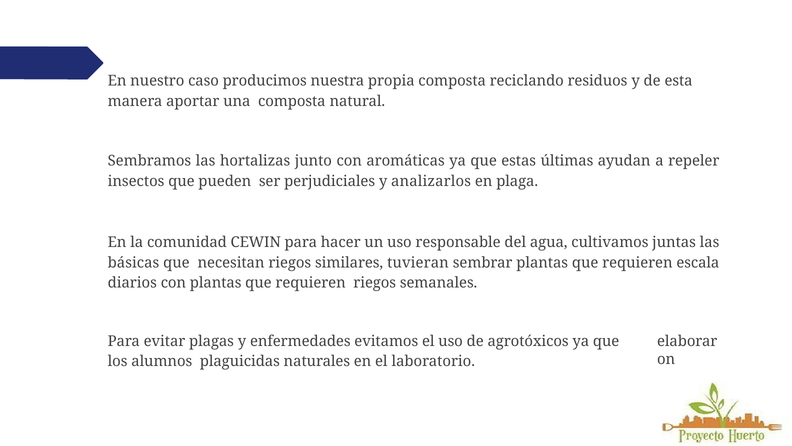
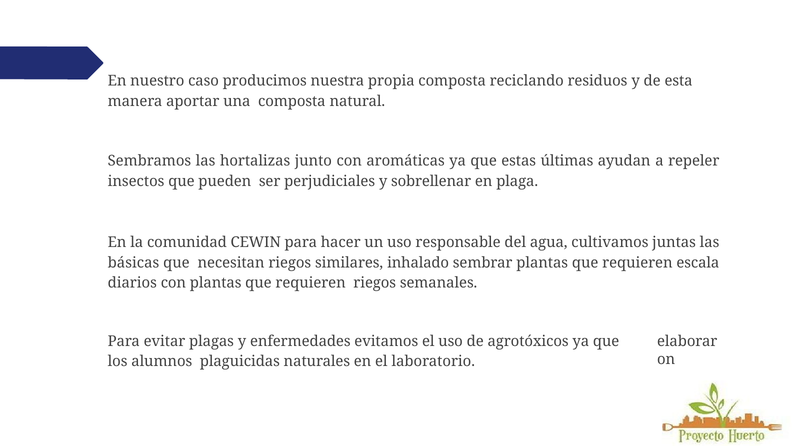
analizarlos: analizarlos -> sobrellenar
tuvieran: tuvieran -> inhalado
